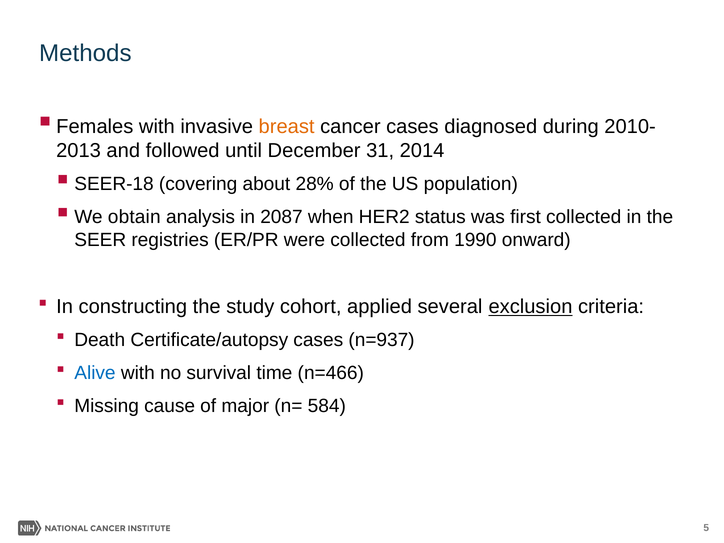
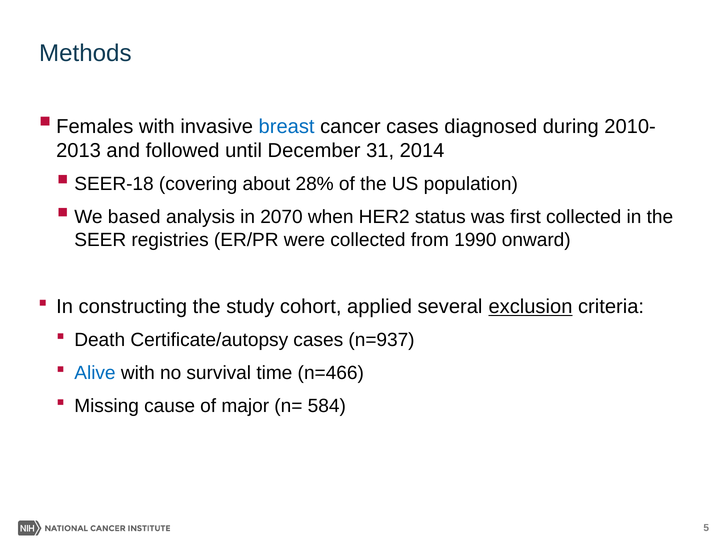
breast colour: orange -> blue
obtain: obtain -> based
2087: 2087 -> 2070
